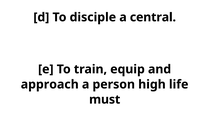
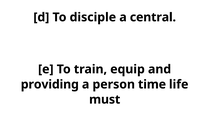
approach: approach -> providing
high: high -> time
